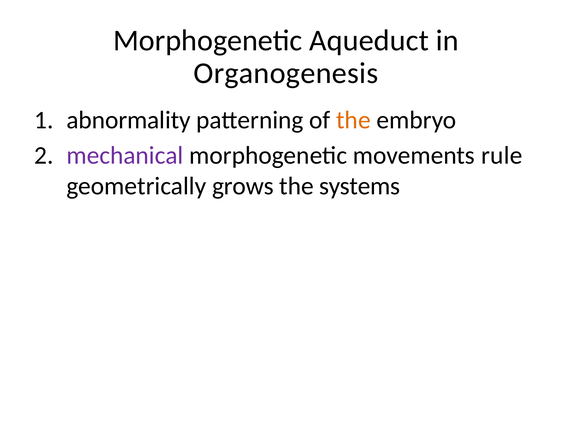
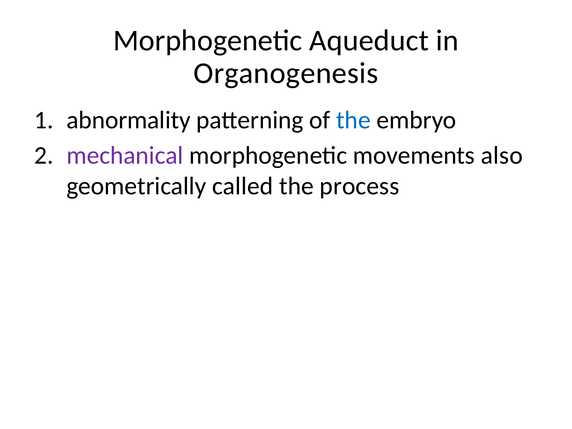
the at (353, 120) colour: orange -> blue
rule: rule -> also
grows: grows -> called
systems: systems -> process
